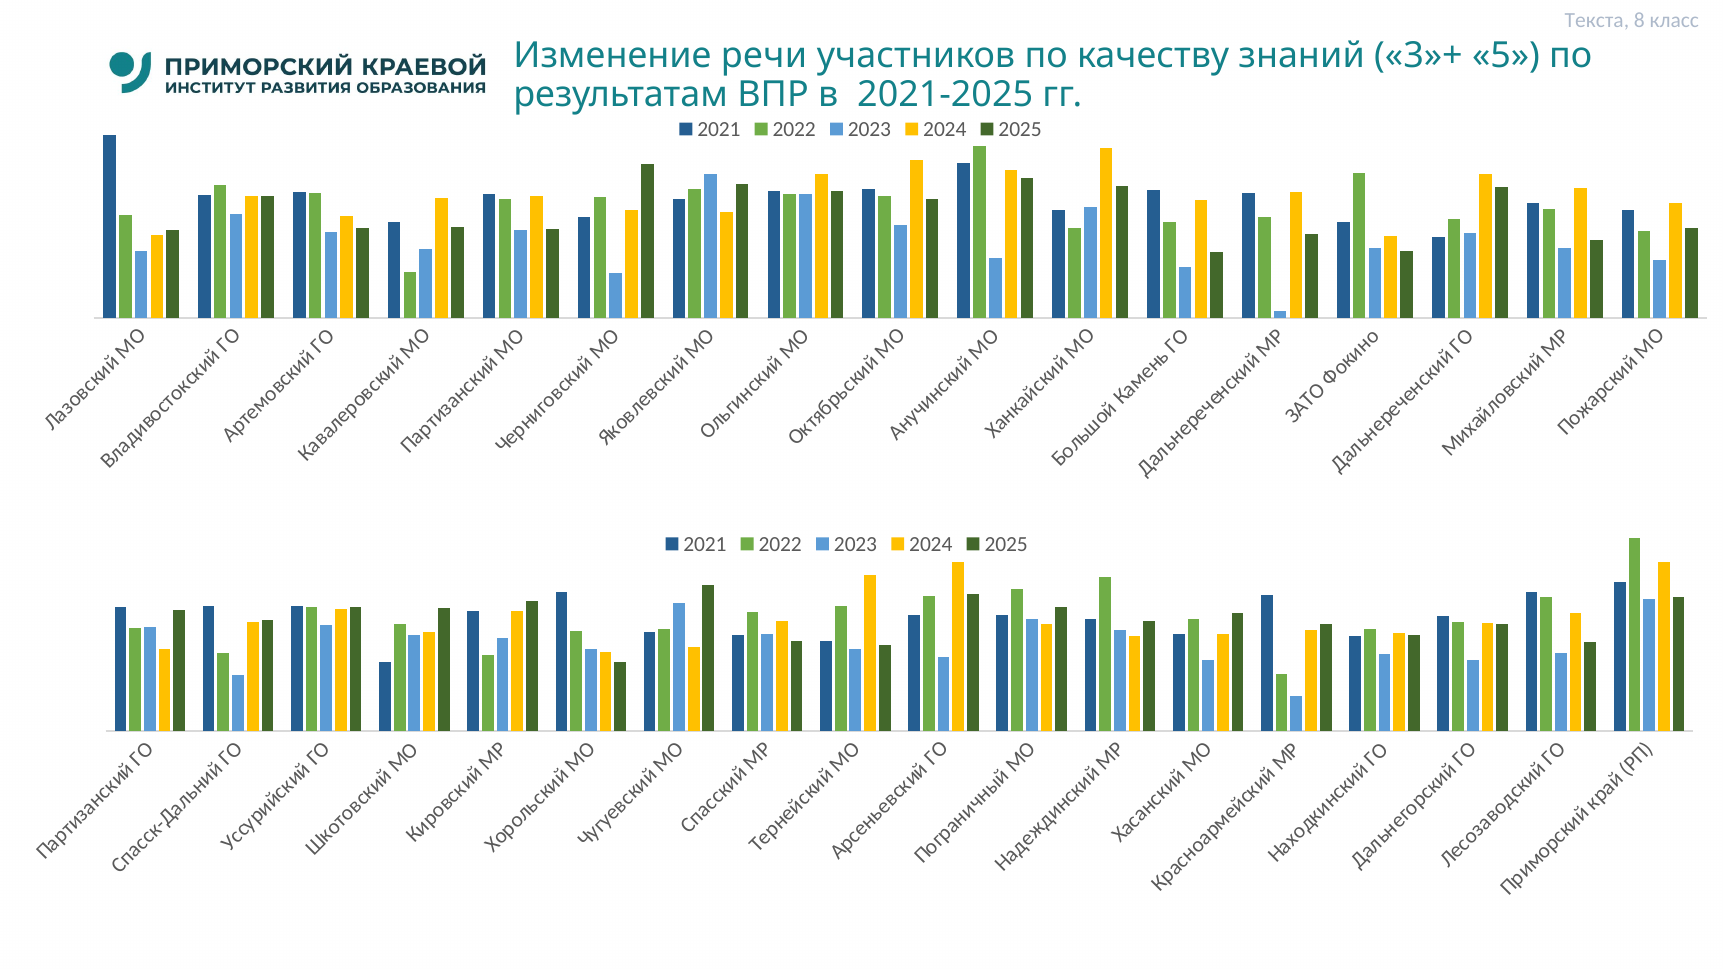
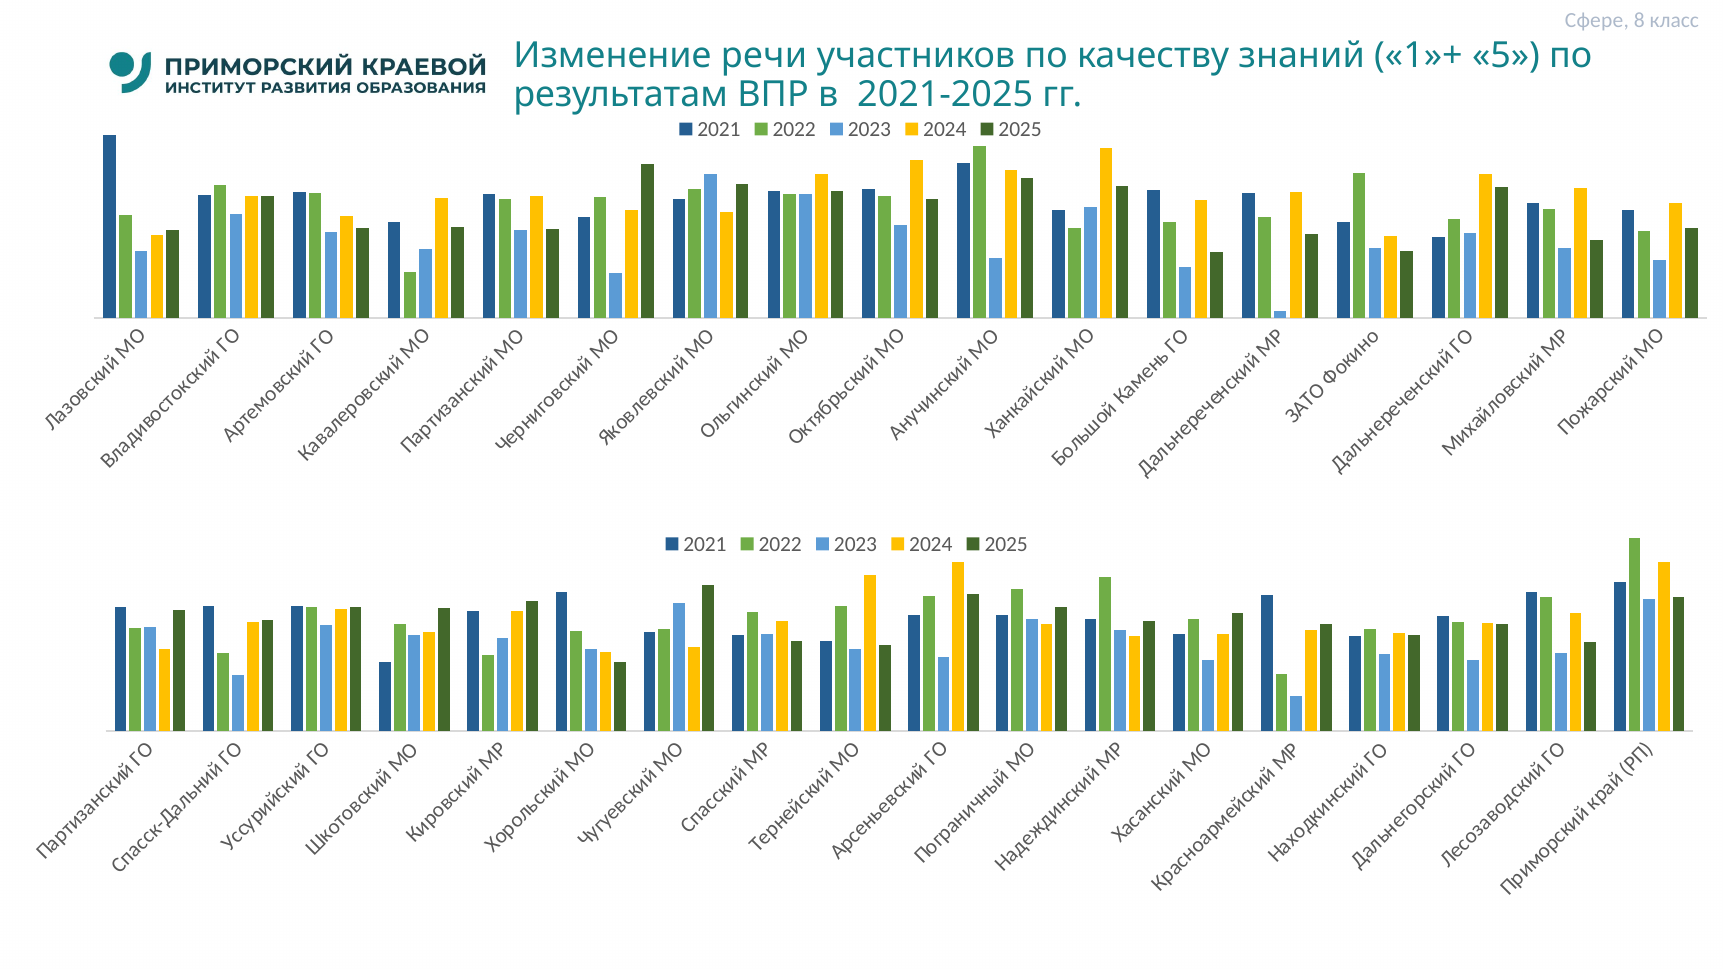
Текста: Текста -> Сфере
3»+: 3»+ -> 1»+
